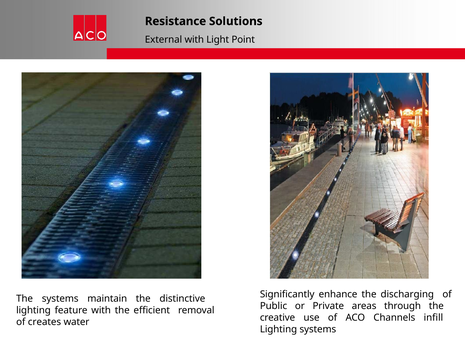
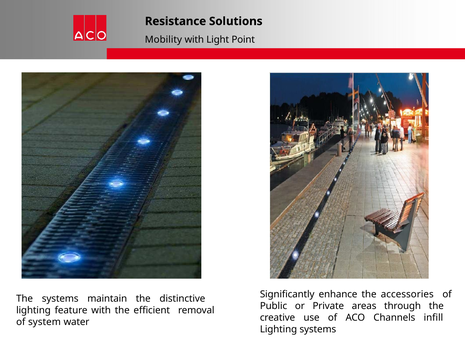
External: External -> Mobility
discharging: discharging -> accessories
creates: creates -> system
